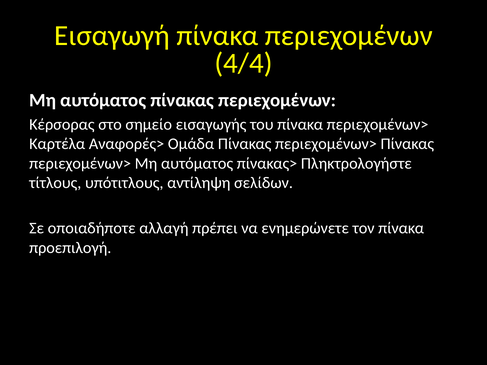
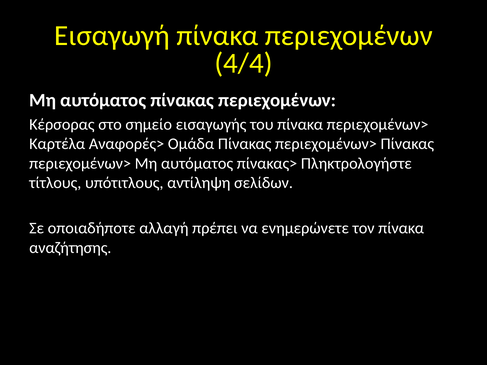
προεπιλογή: προεπιλογή -> αναζήτησης
